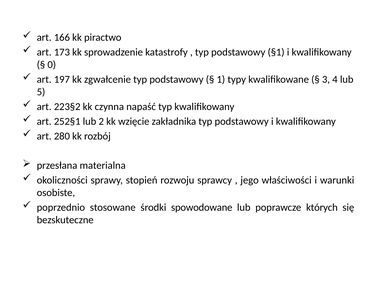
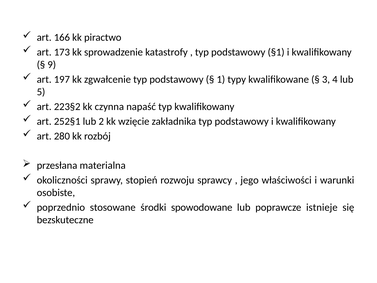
0: 0 -> 9
których: których -> istnieje
